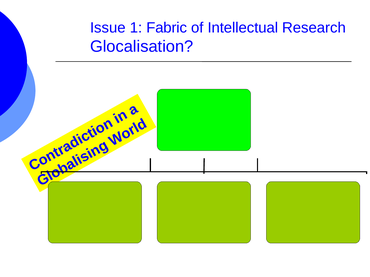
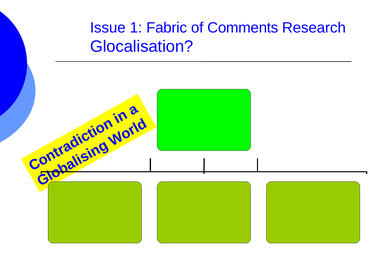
Intellectual: Intellectual -> Comments
